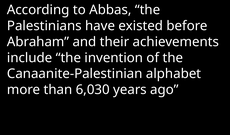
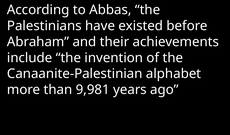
6,030: 6,030 -> 9,981
